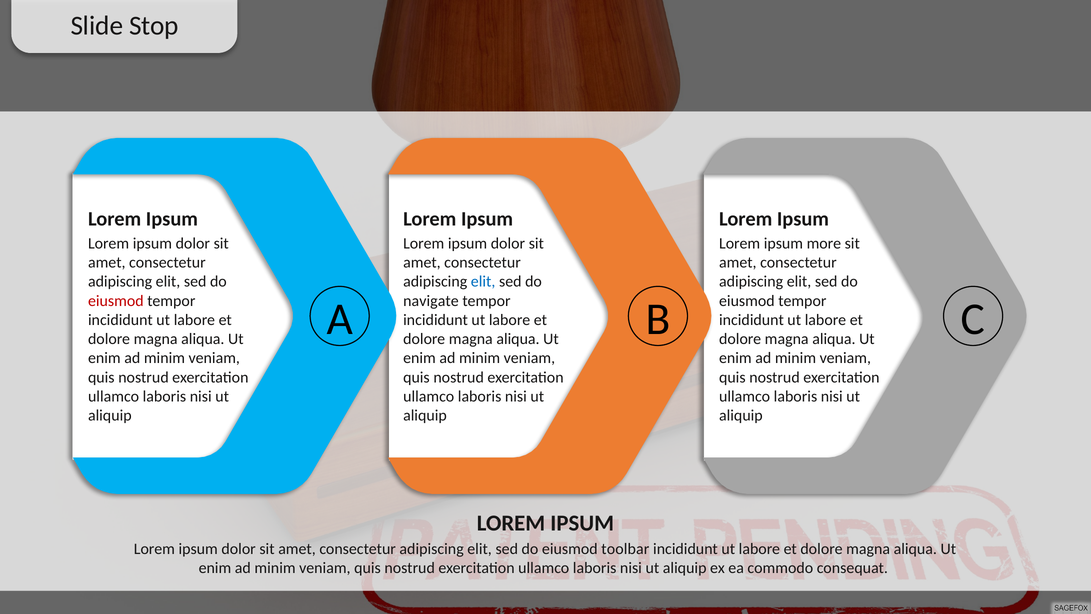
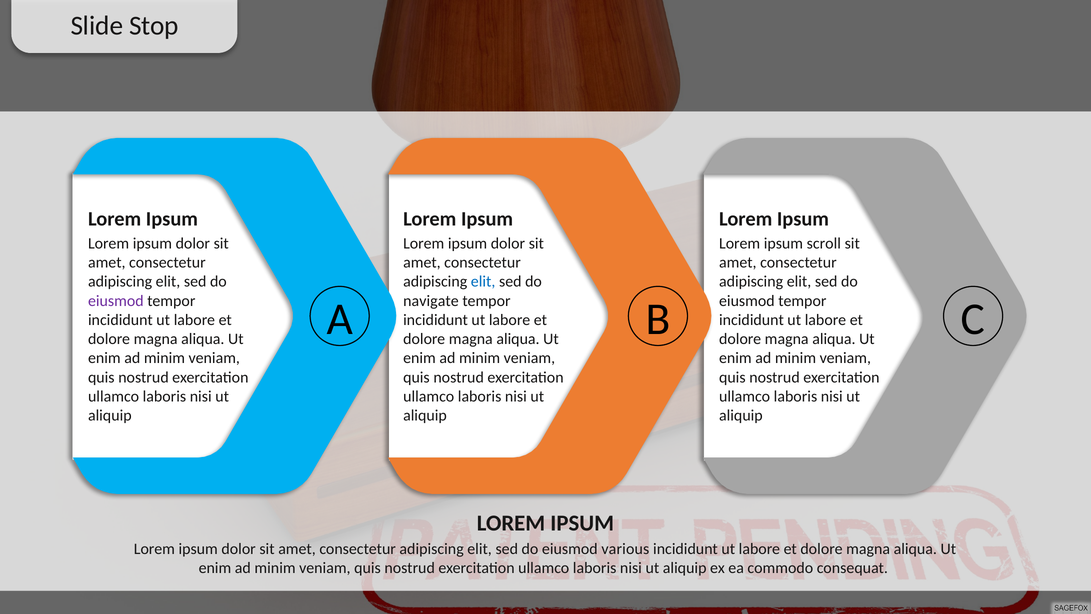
more: more -> scroll
eiusmod at (116, 301) colour: red -> purple
toolbar: toolbar -> various
